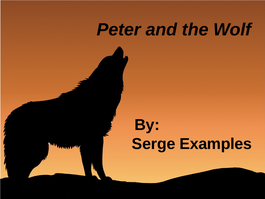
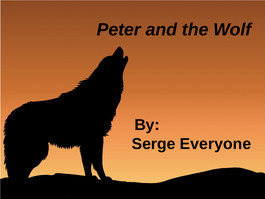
Examples: Examples -> Everyone
